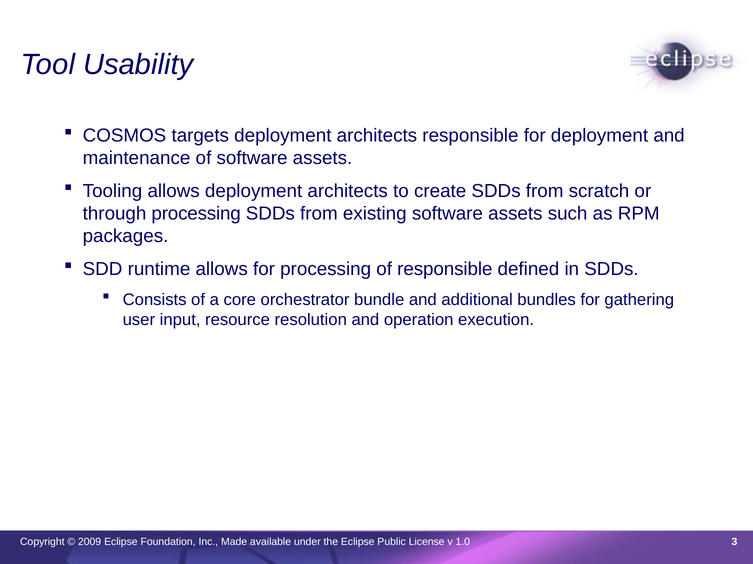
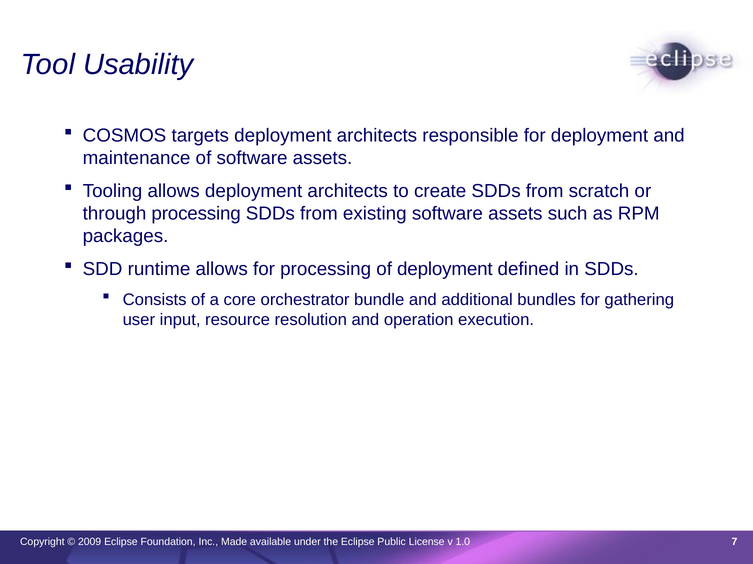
of responsible: responsible -> deployment
3: 3 -> 7
